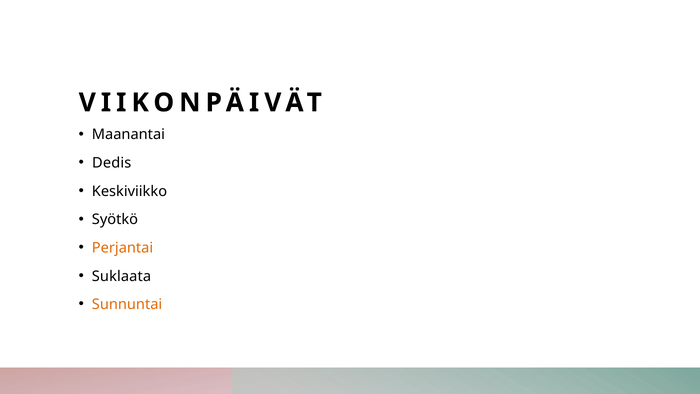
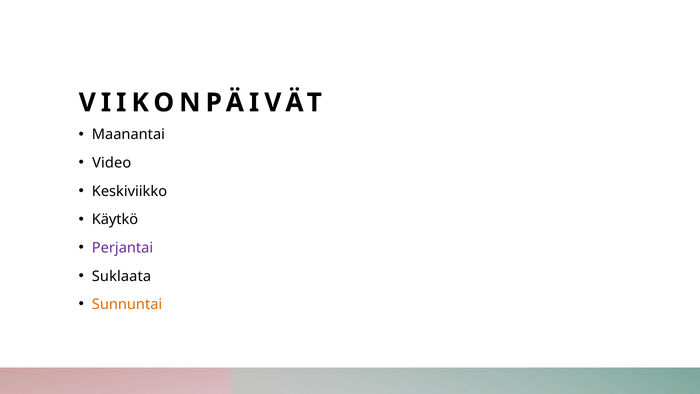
Dedis: Dedis -> Video
Syötkö: Syötkö -> Käytkö
Perjantai colour: orange -> purple
